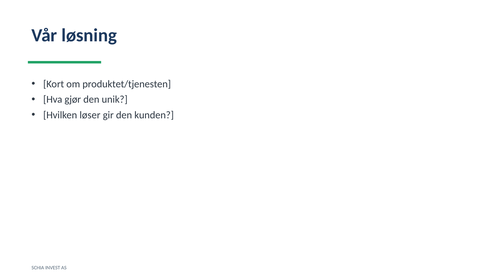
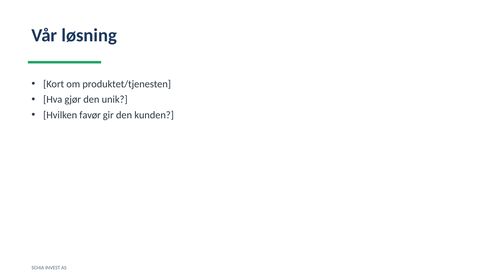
løser: løser -> favør
